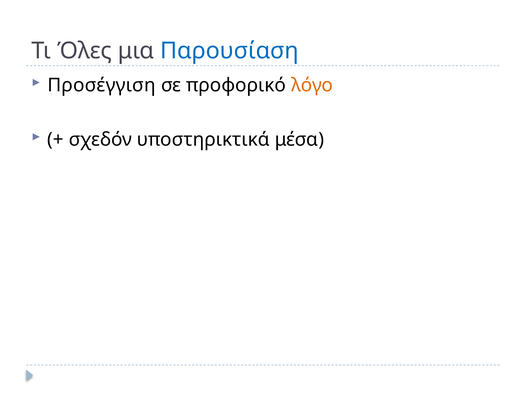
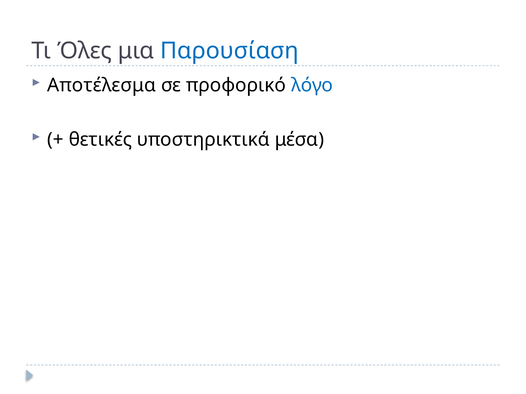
Προσέγγιση: Προσέγγιση -> Αποτέλεσμα
λόγο colour: orange -> blue
σχεδόν: σχεδόν -> θετικές
